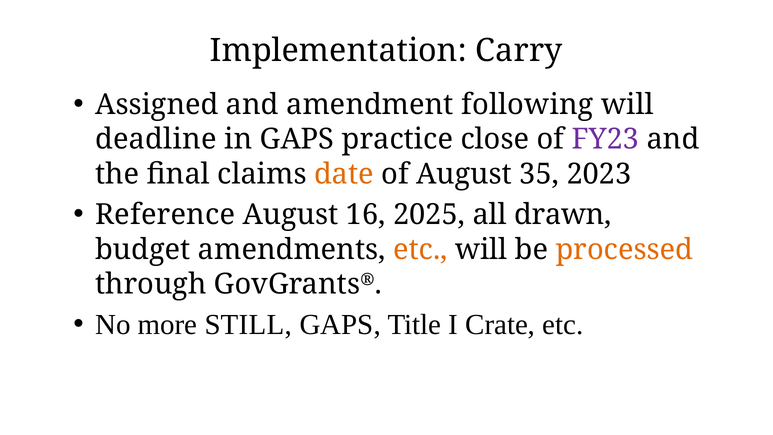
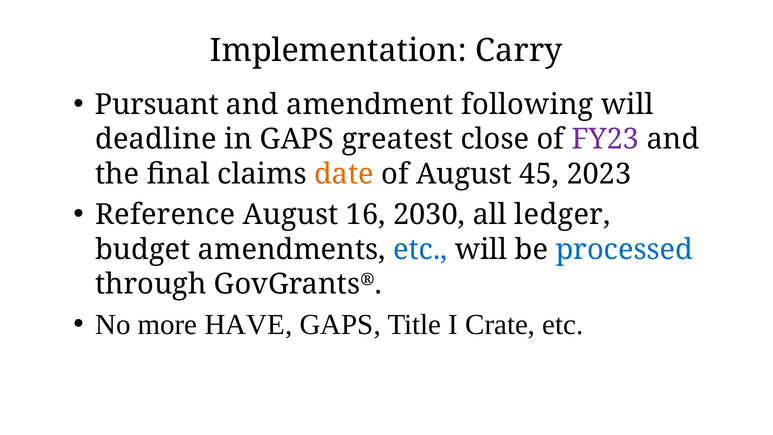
Assigned: Assigned -> Pursuant
practice: practice -> greatest
35: 35 -> 45
2025: 2025 -> 2030
drawn: drawn -> ledger
etc at (420, 249) colour: orange -> blue
processed colour: orange -> blue
STILL: STILL -> HAVE
